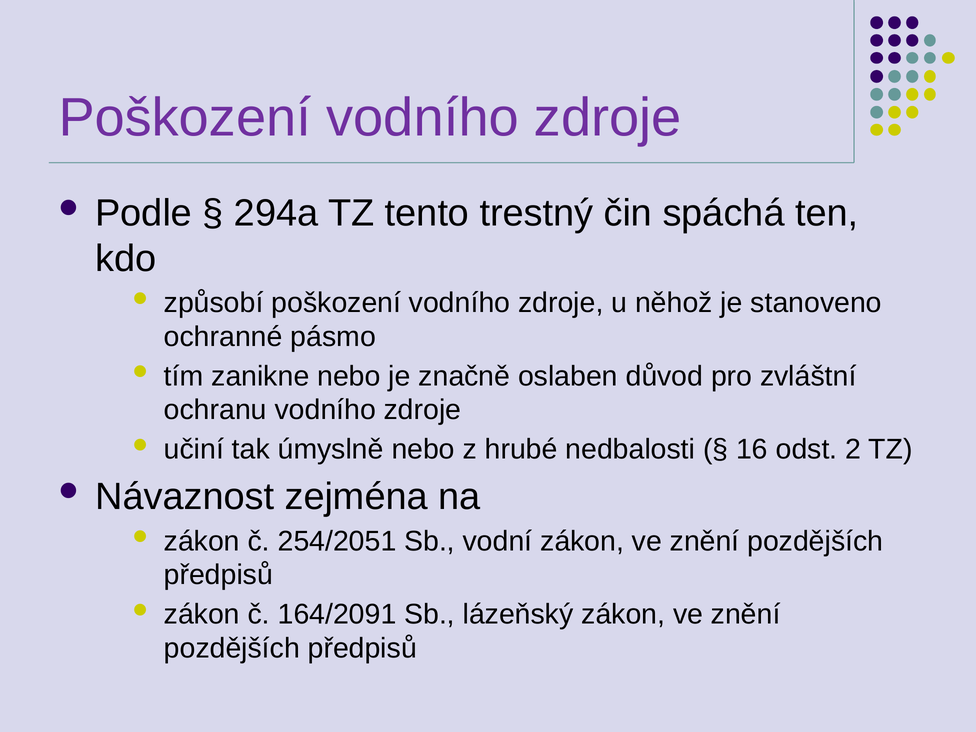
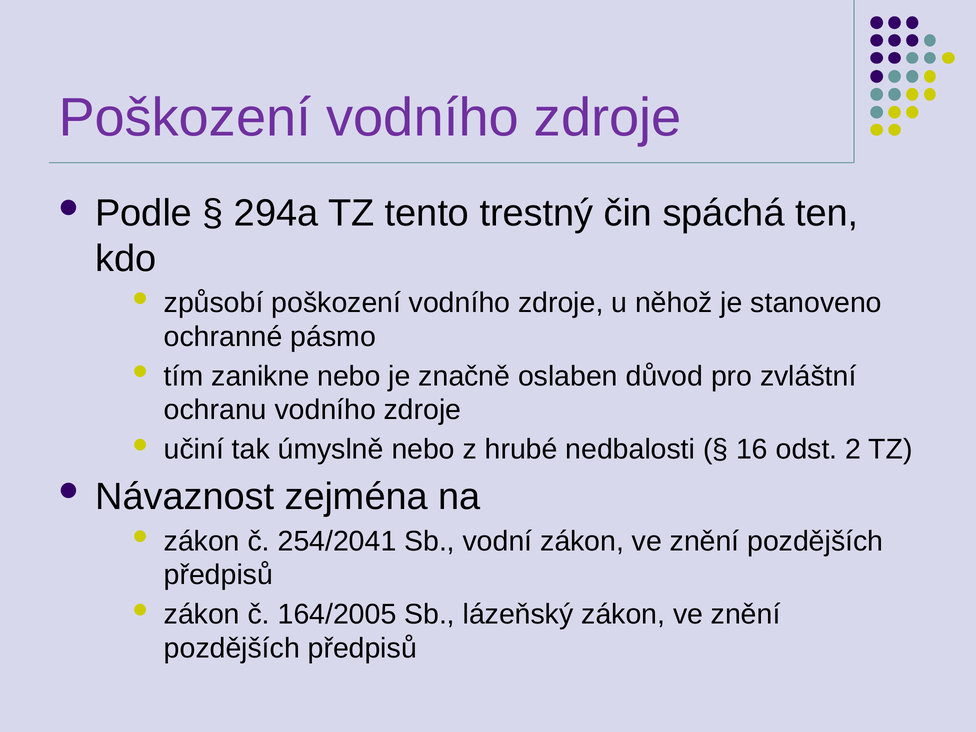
254/2051: 254/2051 -> 254/2041
164/2091: 164/2091 -> 164/2005
